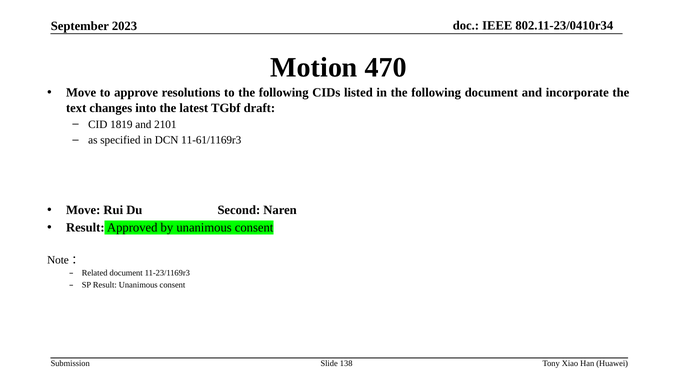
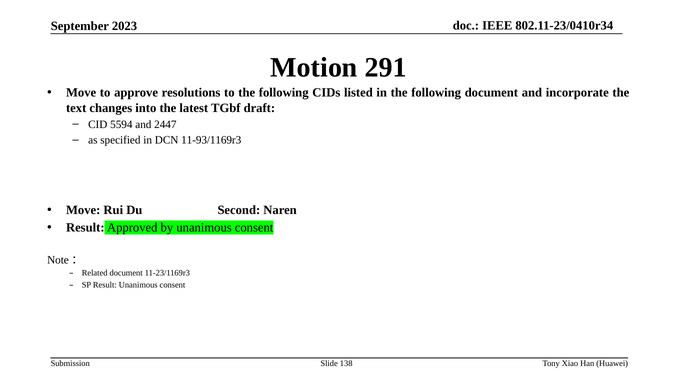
470: 470 -> 291
1819: 1819 -> 5594
2101: 2101 -> 2447
11-61/1169r3: 11-61/1169r3 -> 11-93/1169r3
